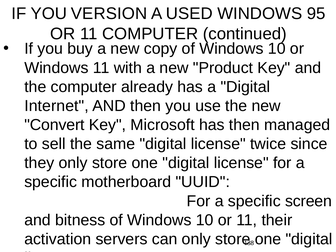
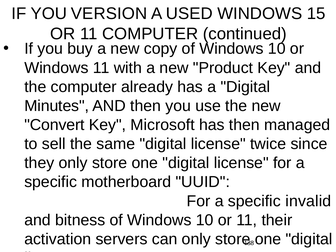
95: 95 -> 15
Internet: Internet -> Minutes
screen: screen -> invalid
